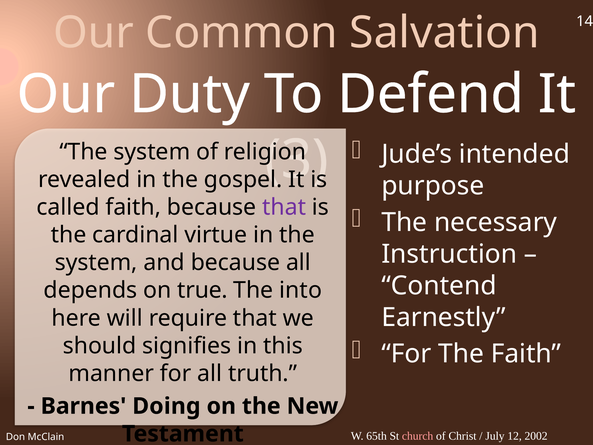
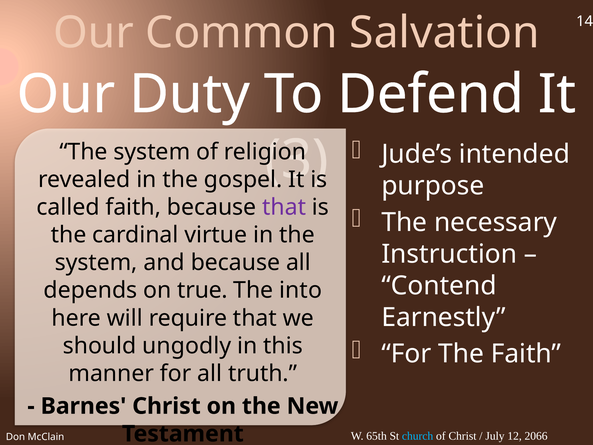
signifies: signifies -> ungodly
Barnes Doing: Doing -> Christ
church colour: pink -> light blue
2002: 2002 -> 2066
